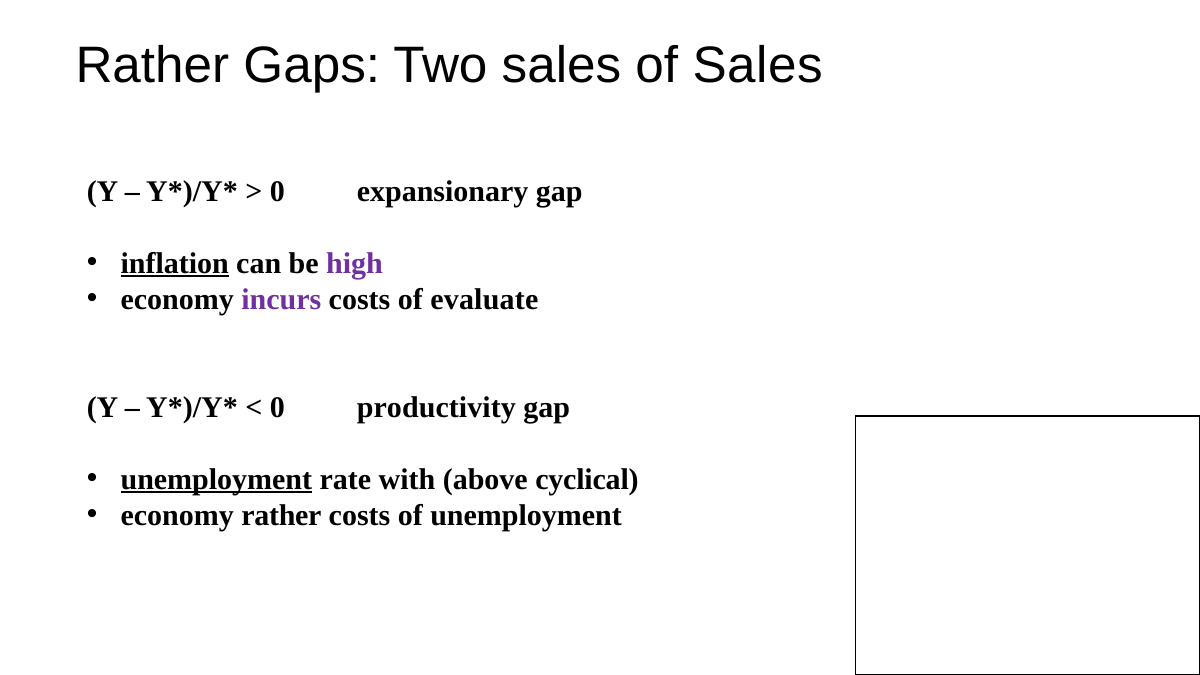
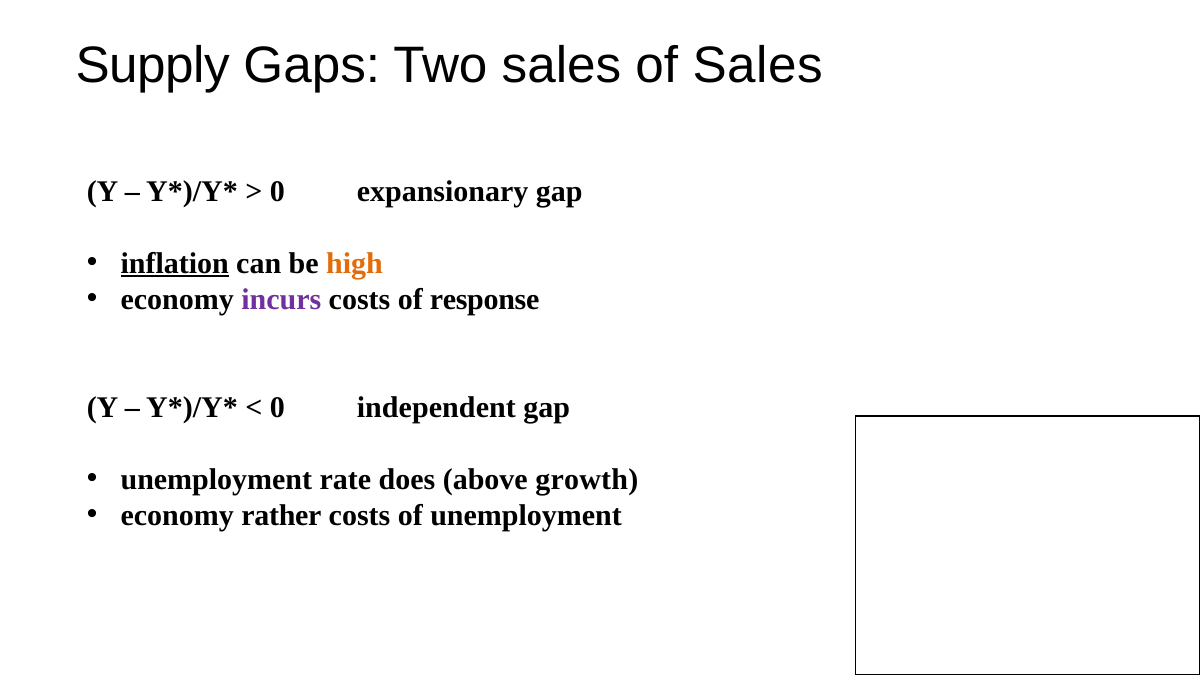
Rather at (152, 66): Rather -> Supply
high colour: purple -> orange
evaluate: evaluate -> response
productivity: productivity -> independent
unemployment at (216, 479) underline: present -> none
with: with -> does
cyclical: cyclical -> growth
